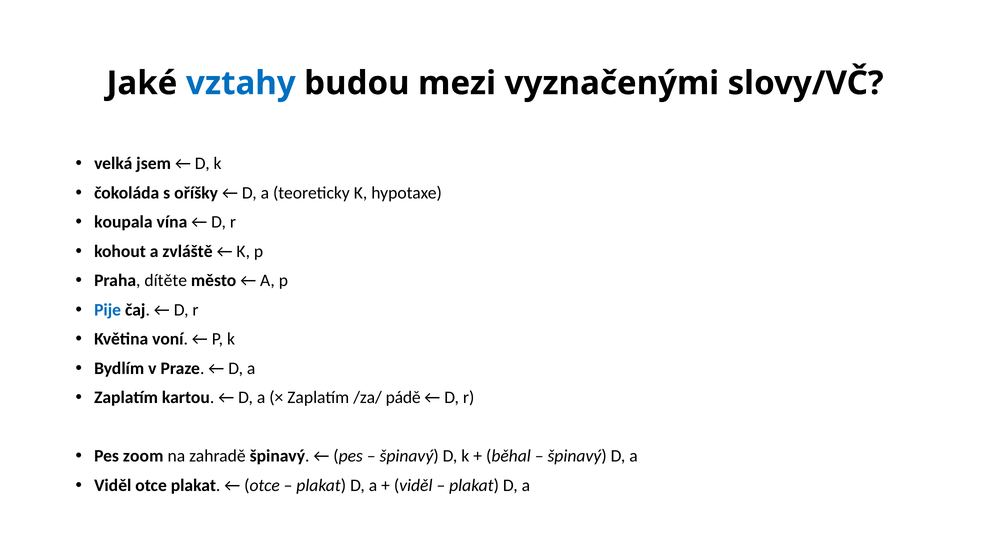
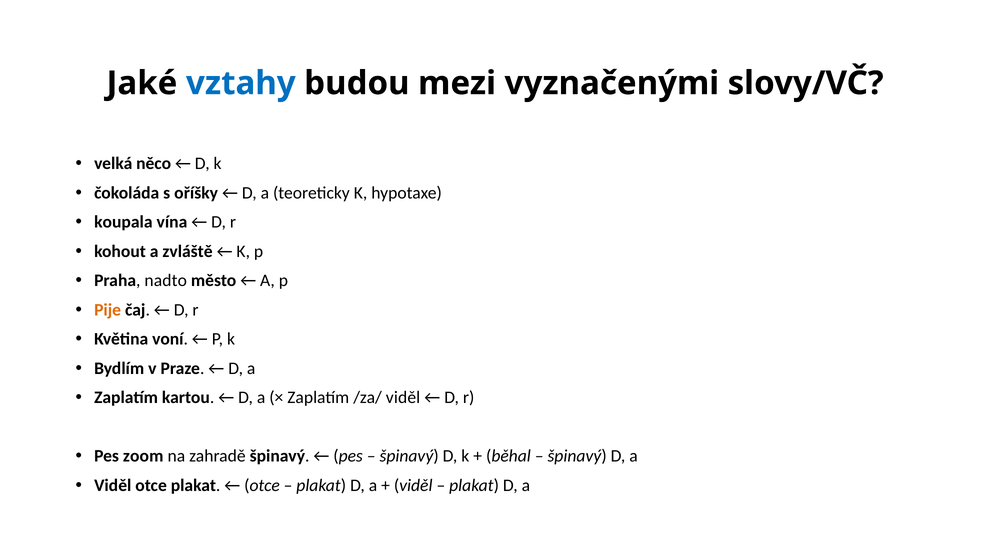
jsem: jsem -> něco
dítěte: dítěte -> nadto
Pije colour: blue -> orange
/za/ pádě: pádě -> viděl
